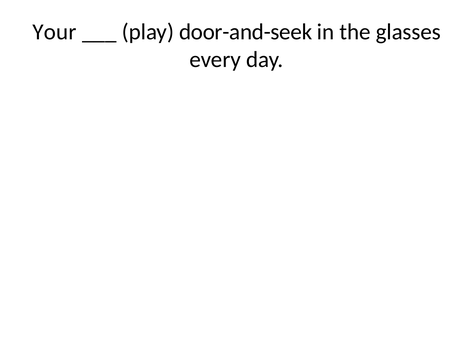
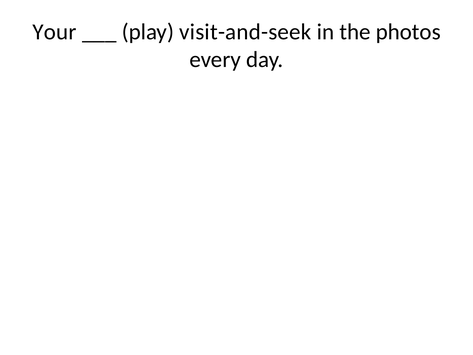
door-and-seek: door-and-seek -> visit-and-seek
glasses: glasses -> photos
